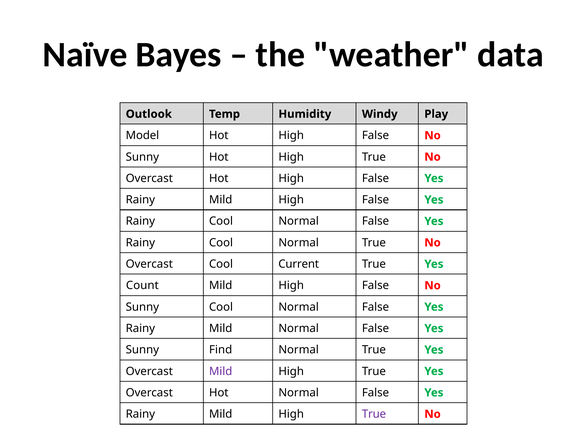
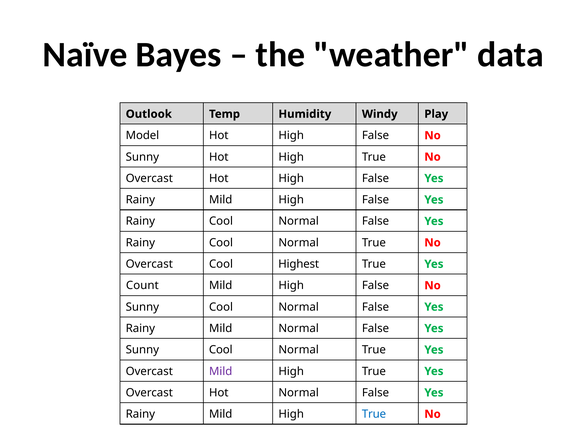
Current: Current -> Highest
Find at (221, 350): Find -> Cool
True at (374, 414) colour: purple -> blue
